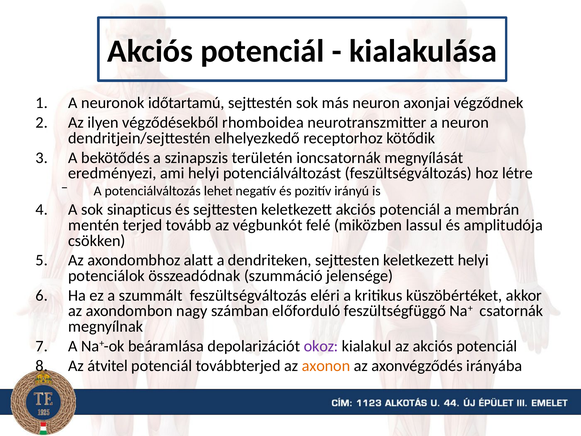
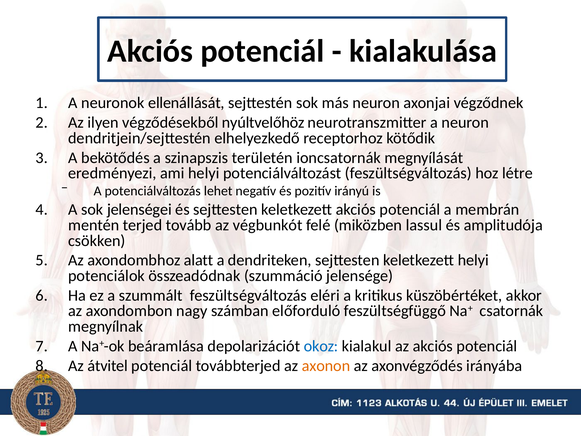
időtartamú: időtartamú -> ellenállását
rhomboidea: rhomboidea -> nyúltvelőhöz
sinapticus: sinapticus -> jelenségei
okoz colour: purple -> blue
